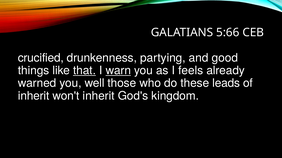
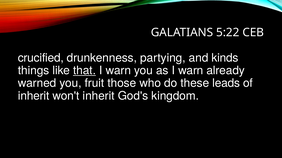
5:66: 5:66 -> 5:22
good: good -> kinds
warn at (118, 71) underline: present -> none
as I feels: feels -> warn
well: well -> fruit
